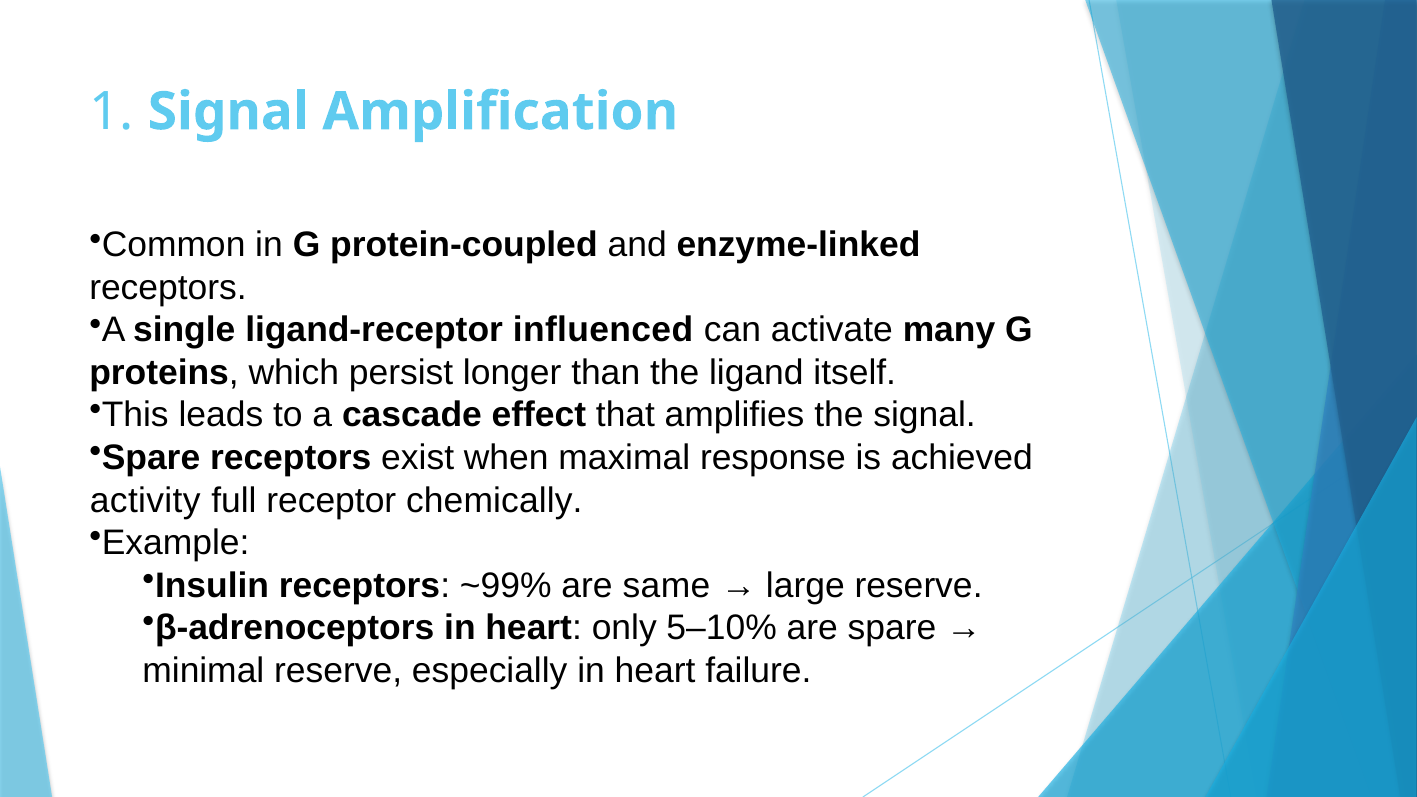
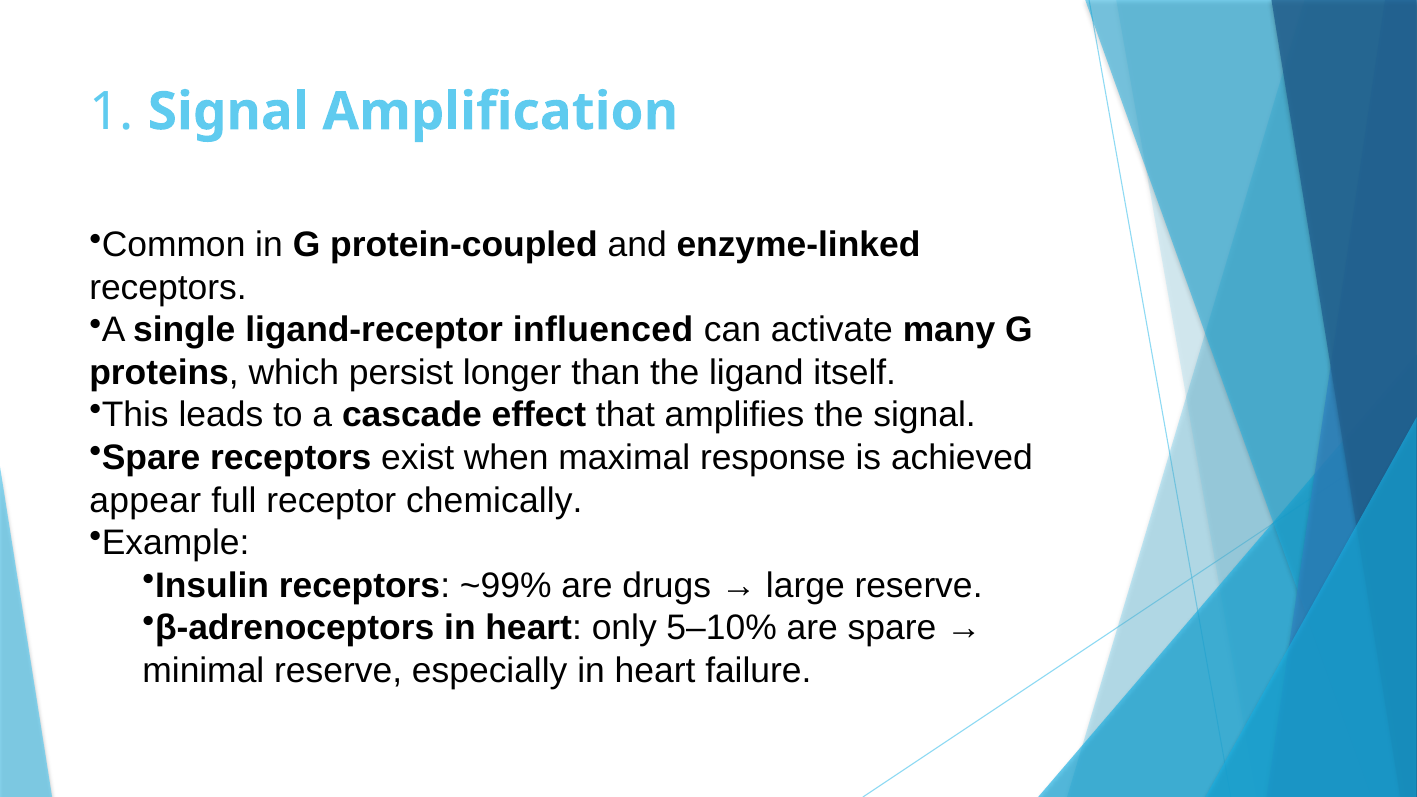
activity: activity -> appear
same: same -> drugs
